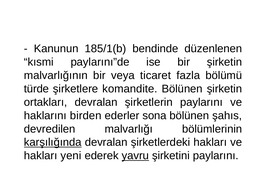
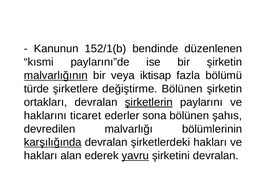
185/1(b: 185/1(b -> 152/1(b
malvarlığının underline: none -> present
ticaret: ticaret -> iktisap
komandite: komandite -> değiştirme
şirketlerin underline: none -> present
birden: birden -> ticaret
yeni: yeni -> alan
şirketini paylarını: paylarını -> devralan
